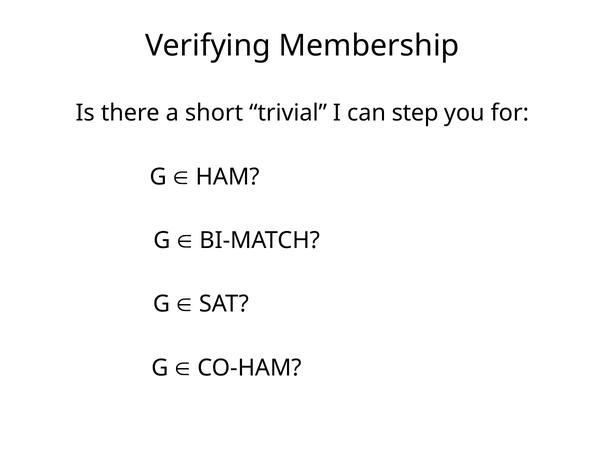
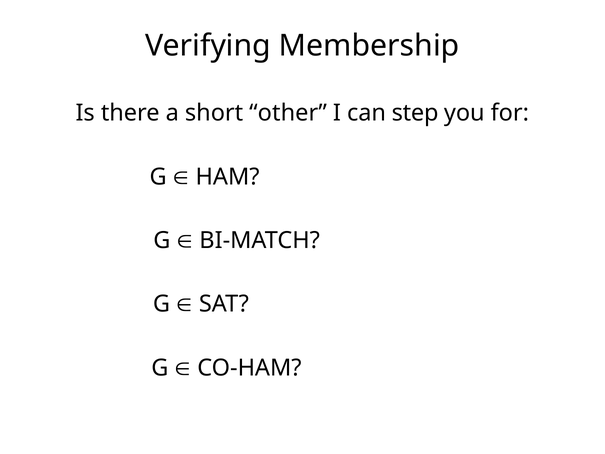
trivial: trivial -> other
